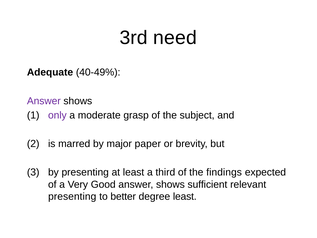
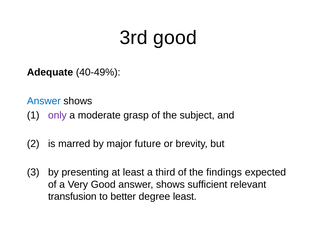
3rd need: need -> good
Answer at (44, 101) colour: purple -> blue
paper: paper -> future
presenting at (72, 196): presenting -> transfusion
